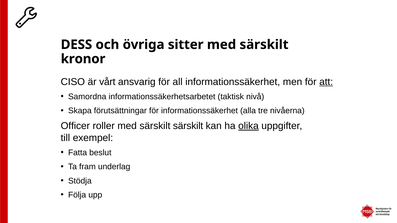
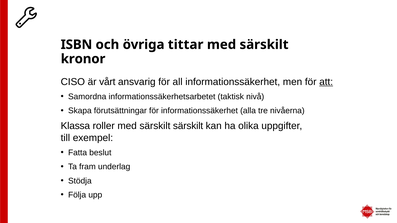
DESS: DESS -> ISBN
sitter: sitter -> tittar
Officer: Officer -> Klassa
olika underline: present -> none
